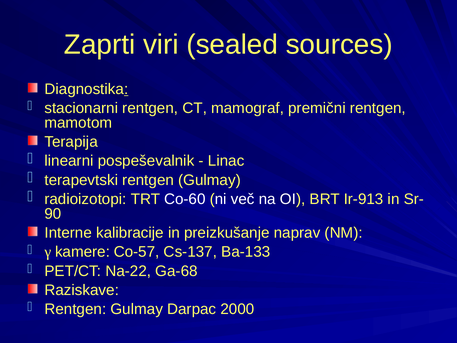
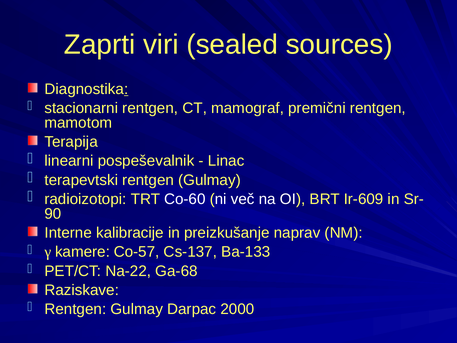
Ir-913: Ir-913 -> Ir-609
